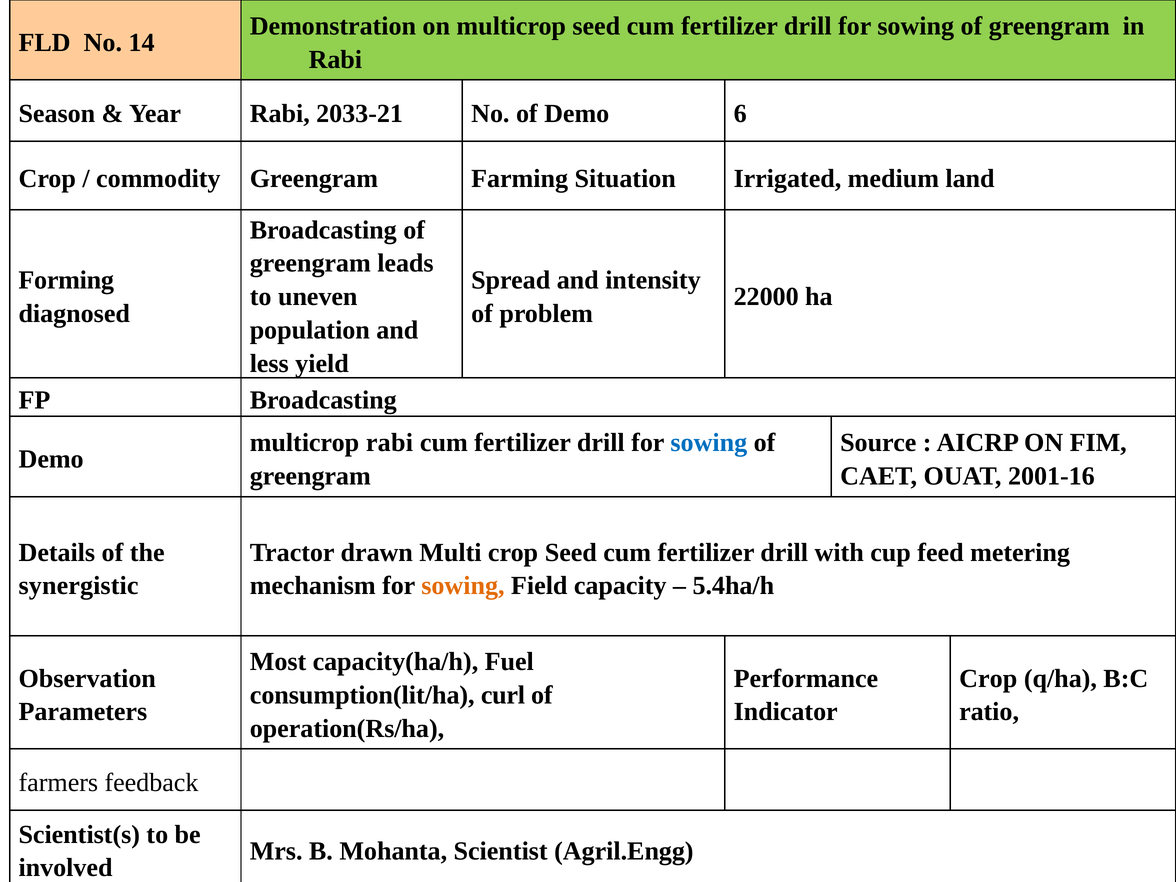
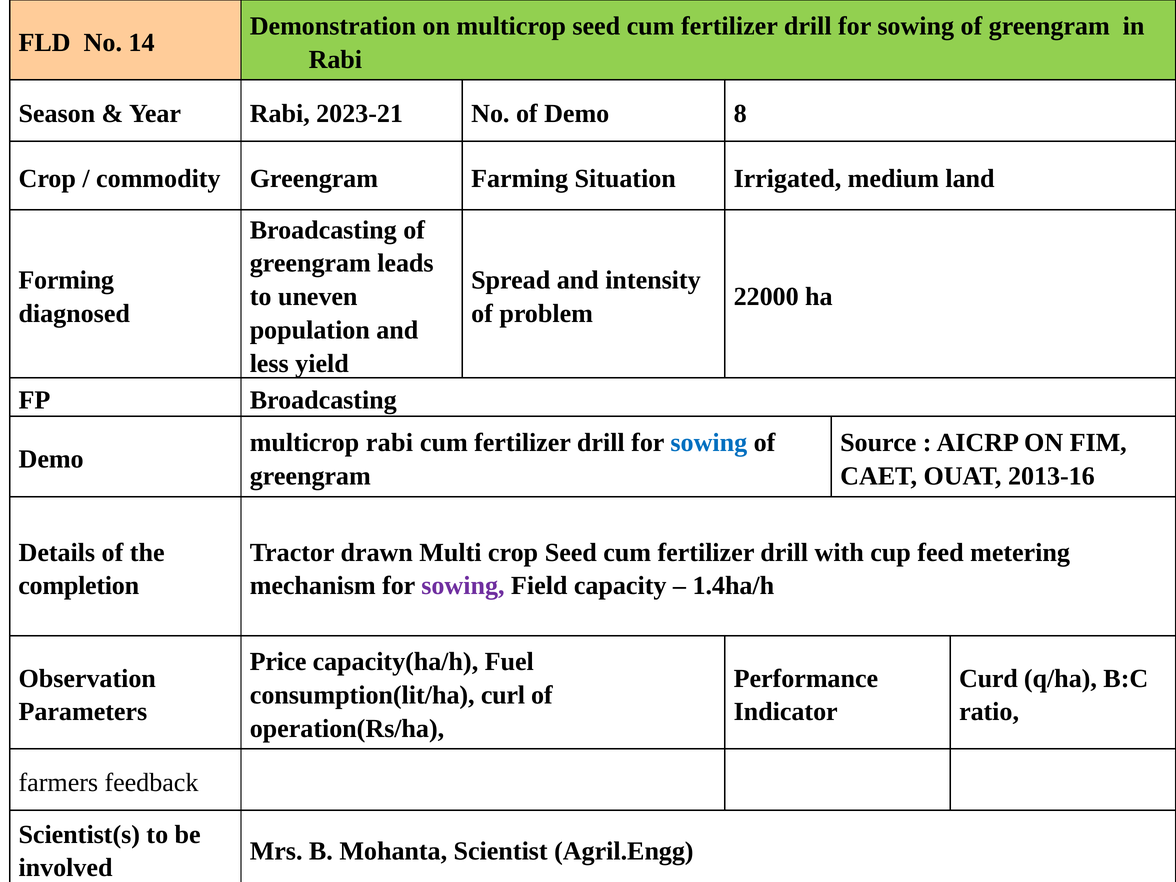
2033-21: 2033-21 -> 2023-21
6: 6 -> 8
2001-16: 2001-16 -> 2013-16
synergistic: synergistic -> completion
sowing at (463, 586) colour: orange -> purple
5.4ha/h: 5.4ha/h -> 1.4ha/h
Most: Most -> Price
Crop at (988, 678): Crop -> Curd
